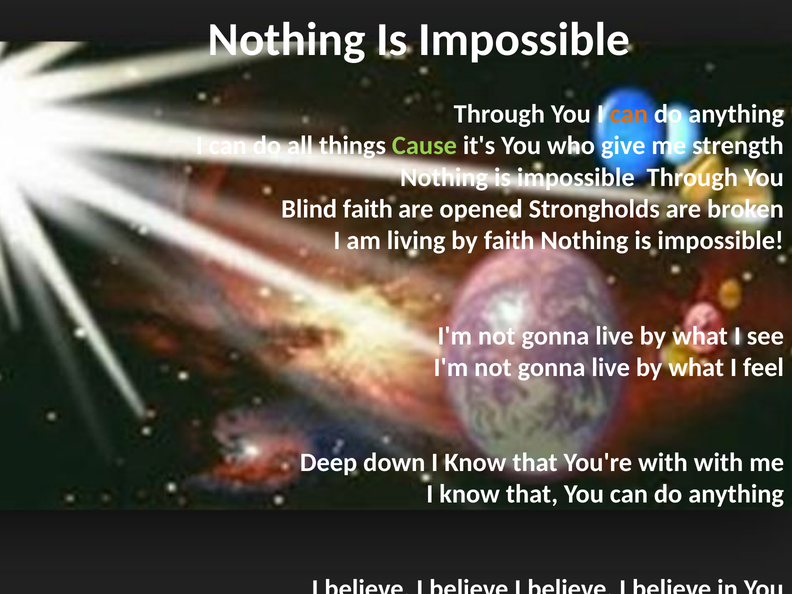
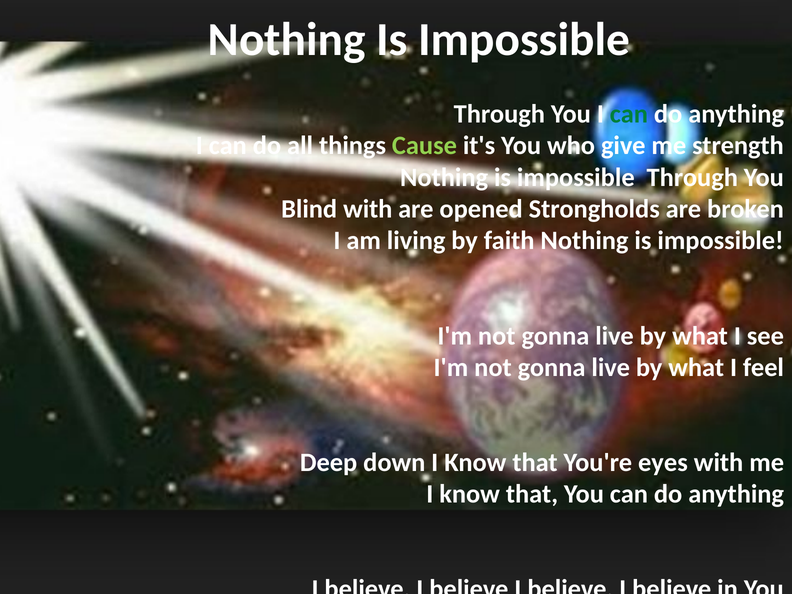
can at (629, 114) colour: orange -> green
Blind faith: faith -> with
You're with: with -> eyes
